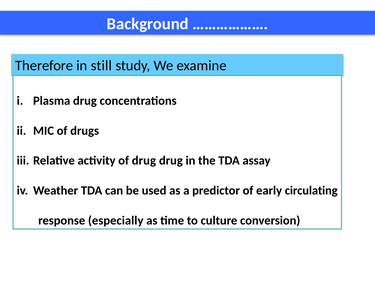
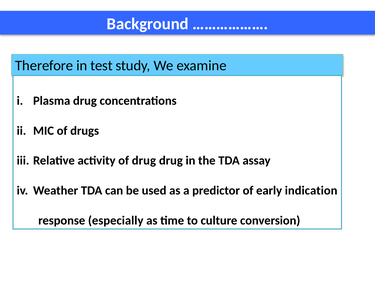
still: still -> test
circulating: circulating -> indication
